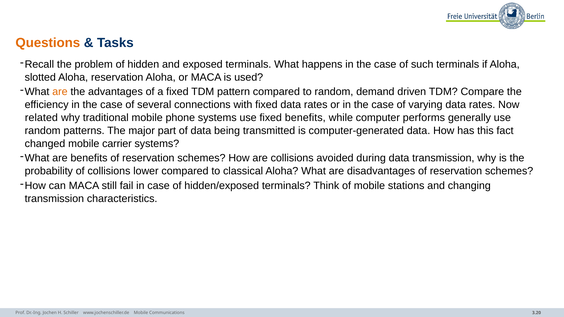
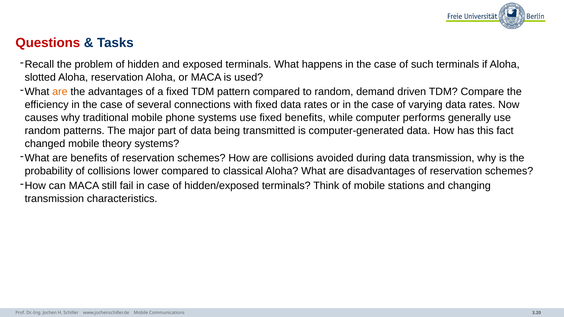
Questions colour: orange -> red
related: related -> causes
carrier: carrier -> theory
